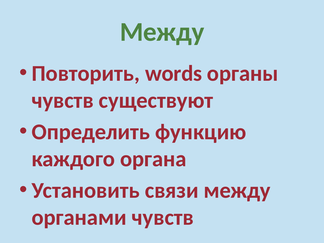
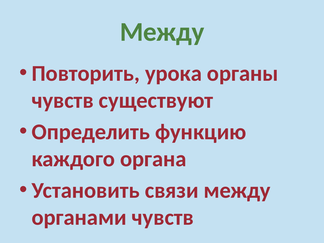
words: words -> урока
